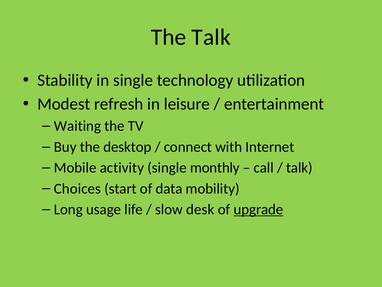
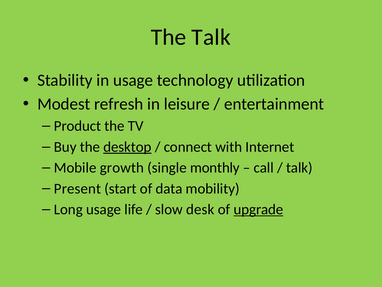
in single: single -> usage
Waiting: Waiting -> Product
desktop underline: none -> present
activity: activity -> growth
Choices: Choices -> Present
